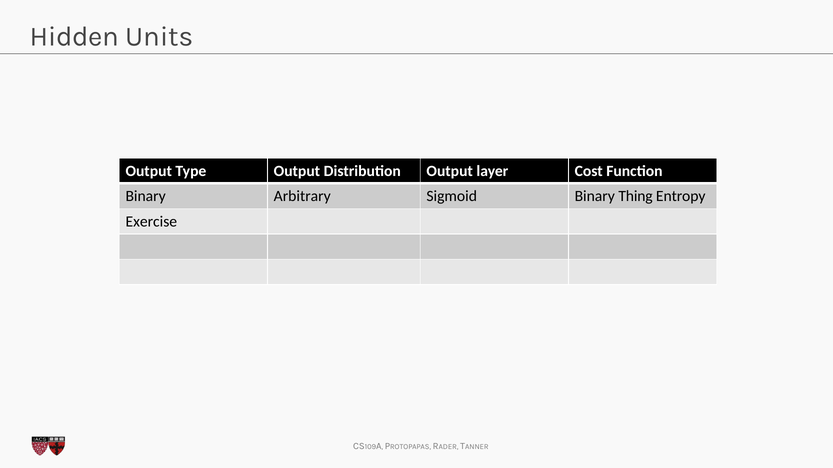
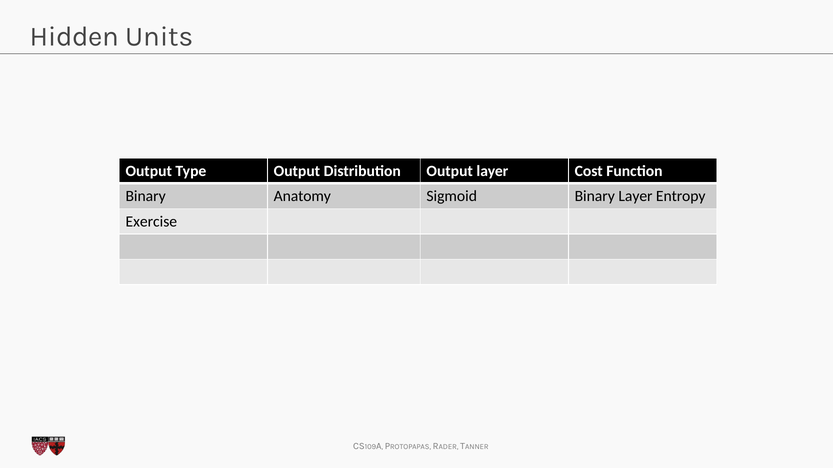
Arbitrary: Arbitrary -> Anatomy
Binary Thing: Thing -> Layer
